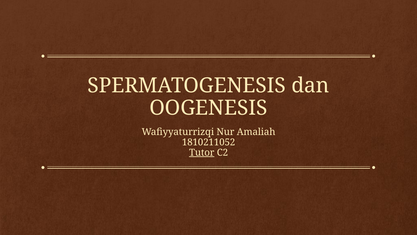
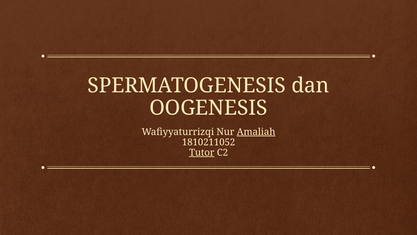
Amaliah underline: none -> present
